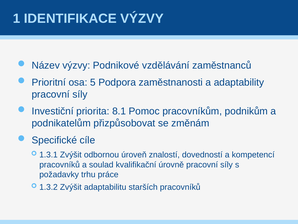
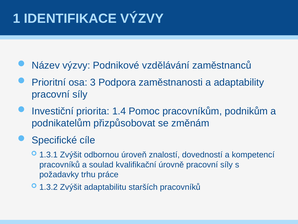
5: 5 -> 3
8.1: 8.1 -> 1.4
